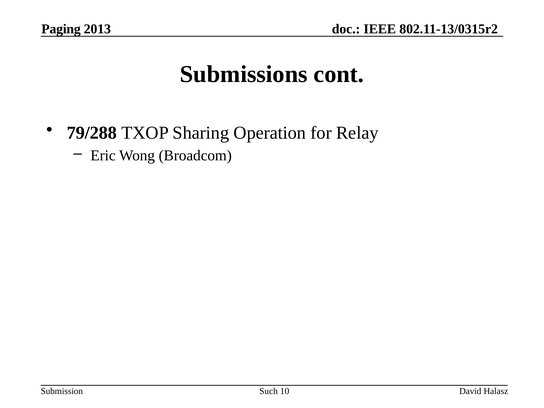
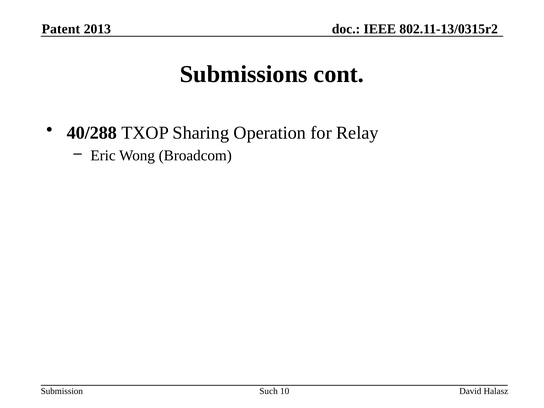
Paging: Paging -> Patent
79/288: 79/288 -> 40/288
